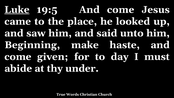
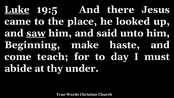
19:5 And come: come -> there
saw underline: none -> present
given: given -> teach
